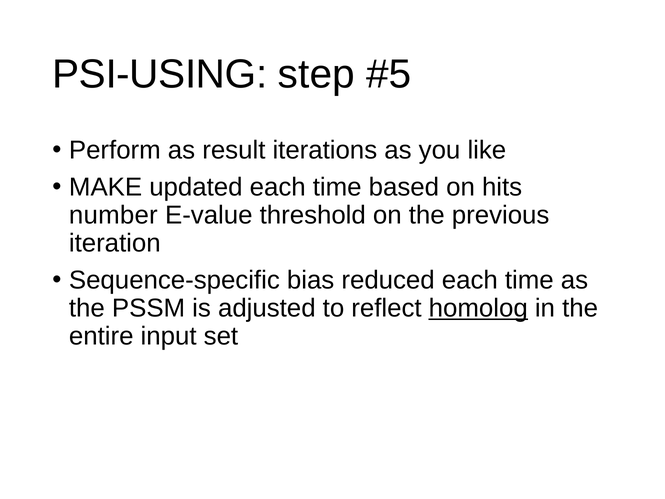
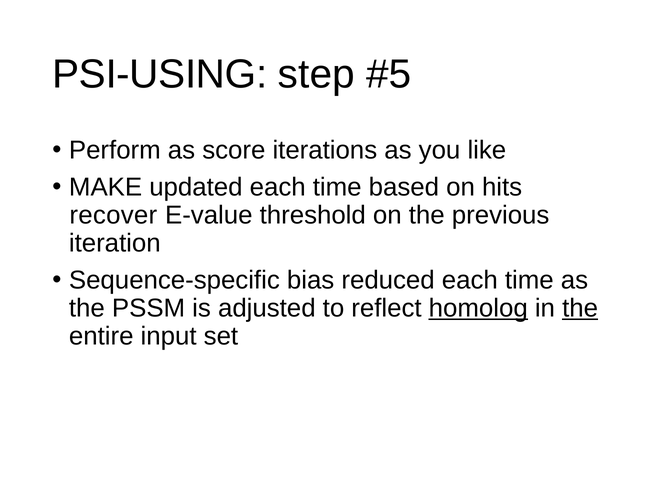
result: result -> score
number: number -> recover
the at (580, 308) underline: none -> present
